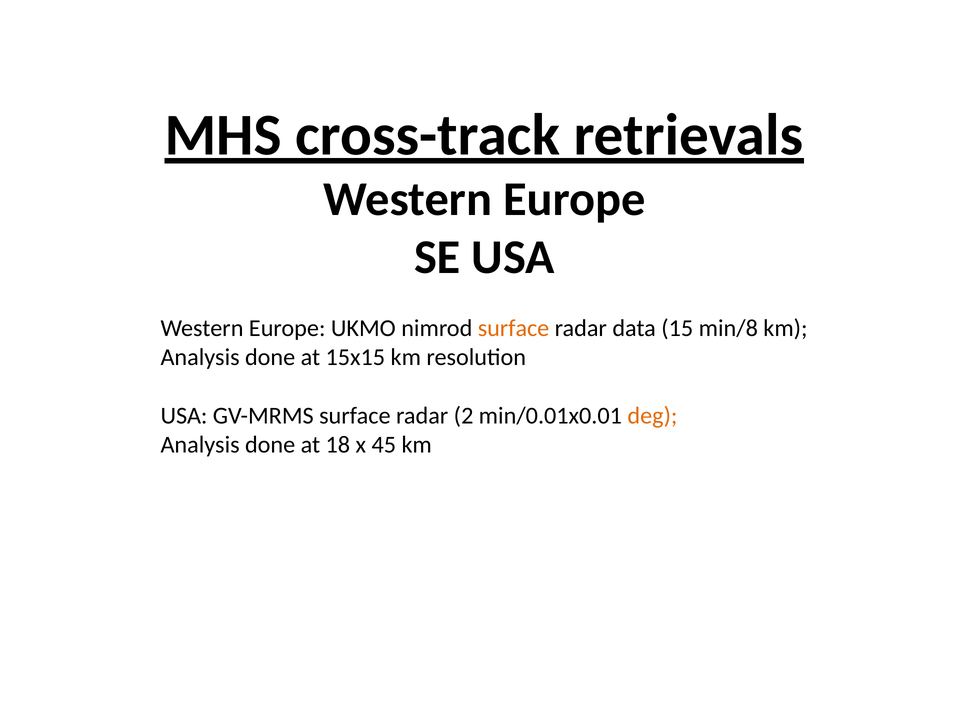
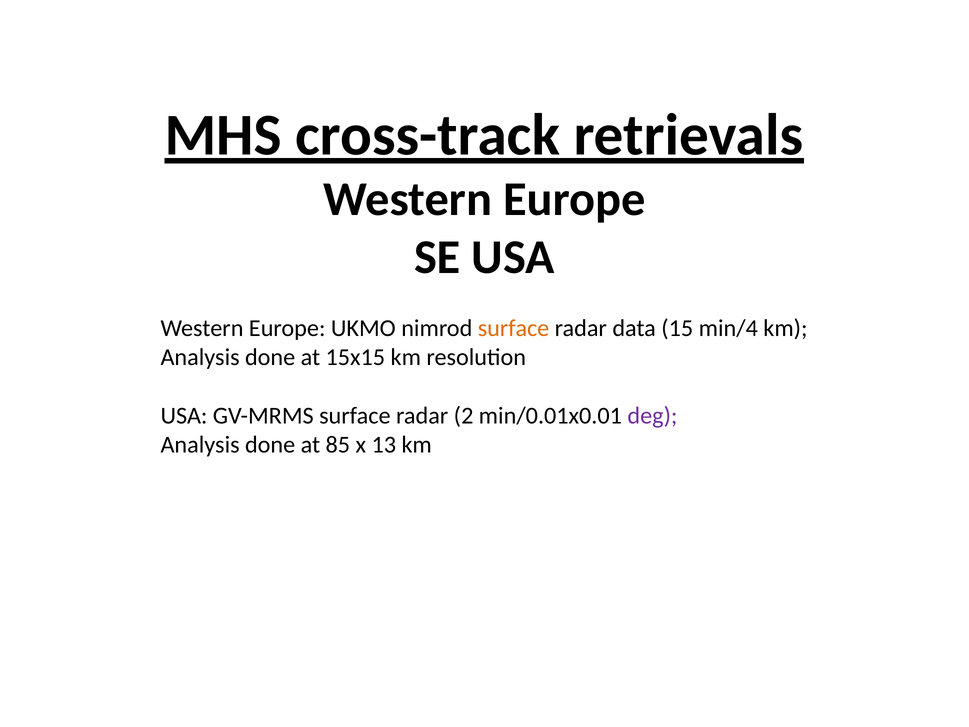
min/8: min/8 -> min/4
deg colour: orange -> purple
18: 18 -> 85
45: 45 -> 13
